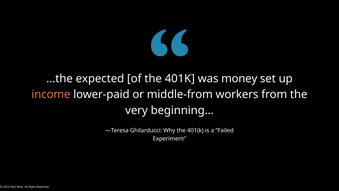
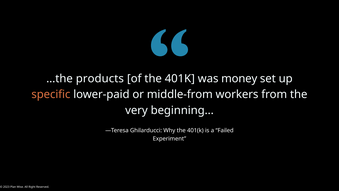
expected: expected -> products
income: income -> specific
